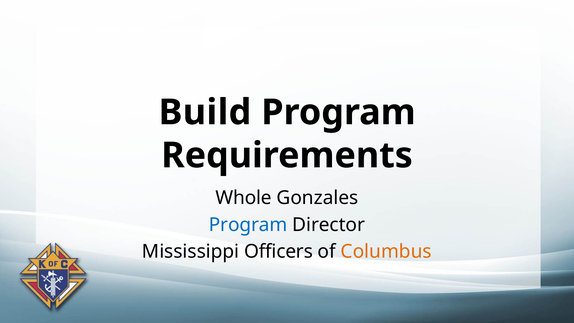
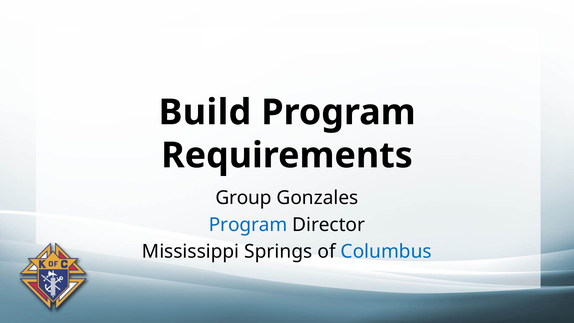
Whole: Whole -> Group
Officers: Officers -> Springs
Columbus colour: orange -> blue
